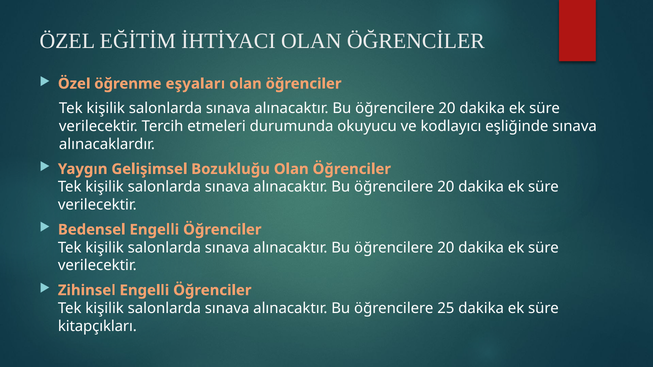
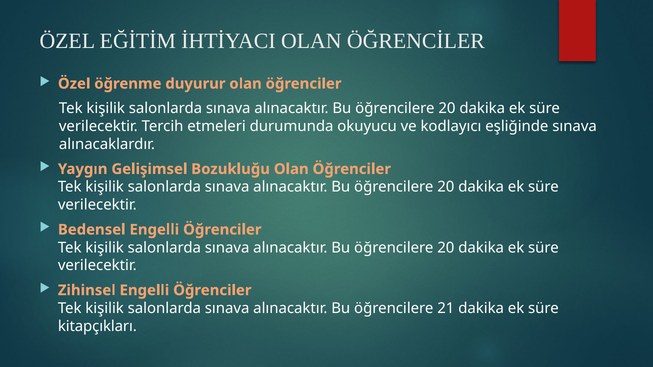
eşyaları: eşyaları -> duyurur
25: 25 -> 21
